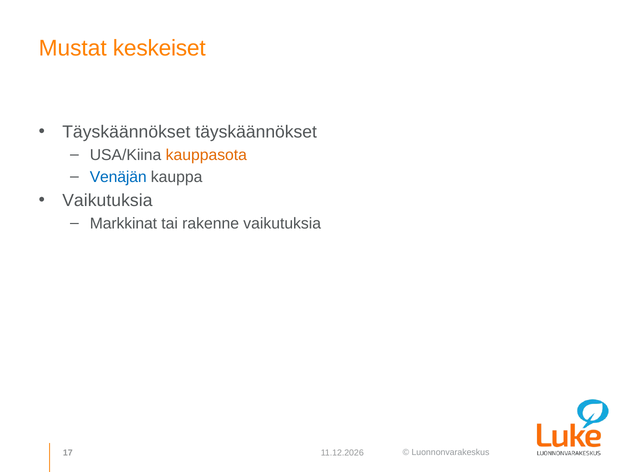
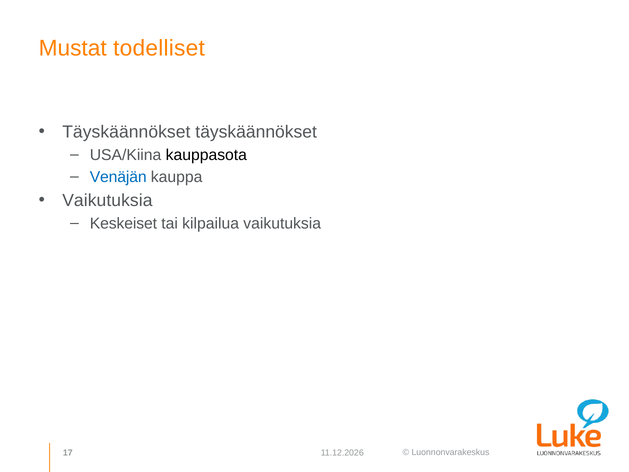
keskeiset: keskeiset -> todelliset
kauppasota colour: orange -> black
Markkinat: Markkinat -> Keskeiset
rakenne: rakenne -> kilpailua
